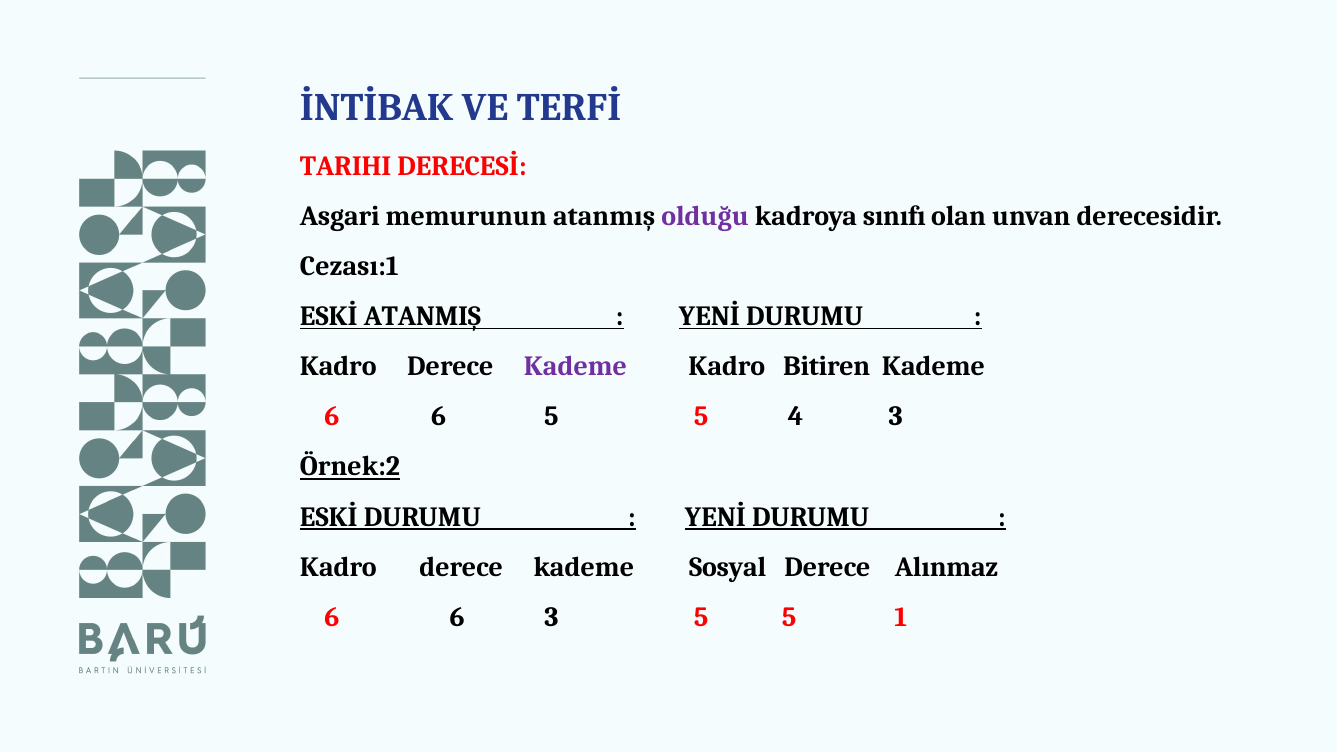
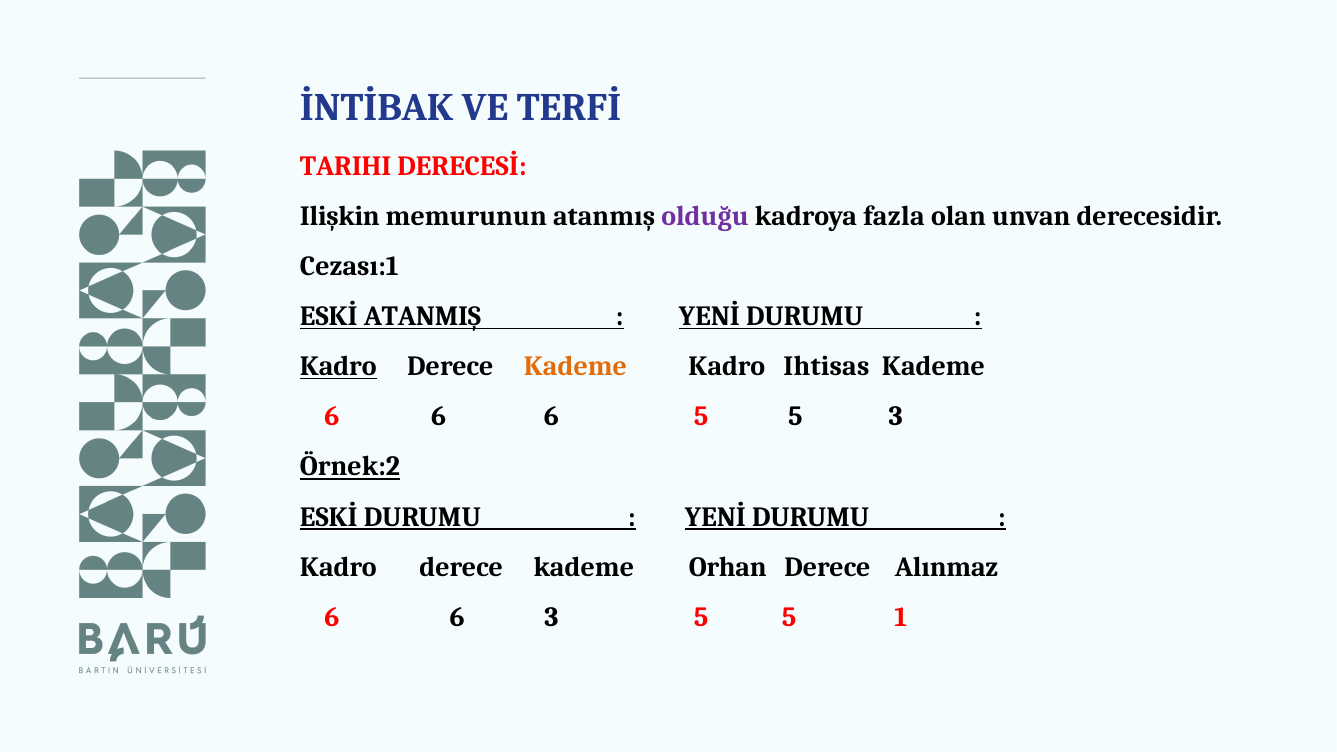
Asgari: Asgari -> Ilişkin
sınıfı: sınıfı -> fazla
Kadro at (338, 367) underline: none -> present
Kademe at (575, 367) colour: purple -> orange
Bitiren: Bitiren -> Ihtisas
6 6 5: 5 -> 6
4 at (796, 417): 4 -> 5
Sosyal: Sosyal -> Orhan
